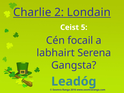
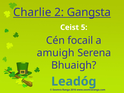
Londain: Londain -> Gangsta
labhairt: labhairt -> amuigh
Gangsta: Gangsta -> Bhuaigh
